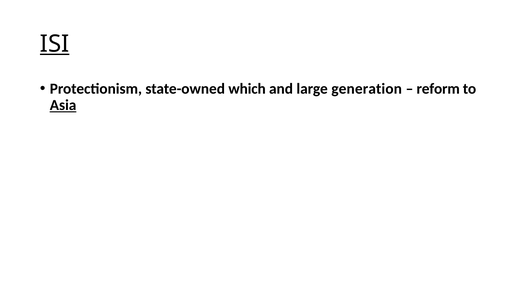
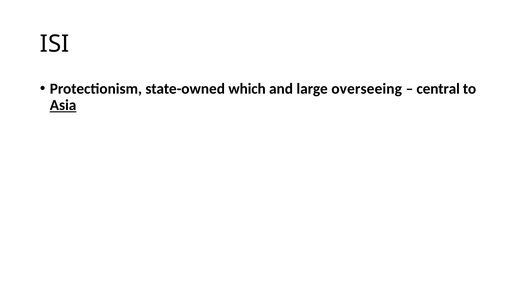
ISI underline: present -> none
generation: generation -> overseeing
reform: reform -> central
